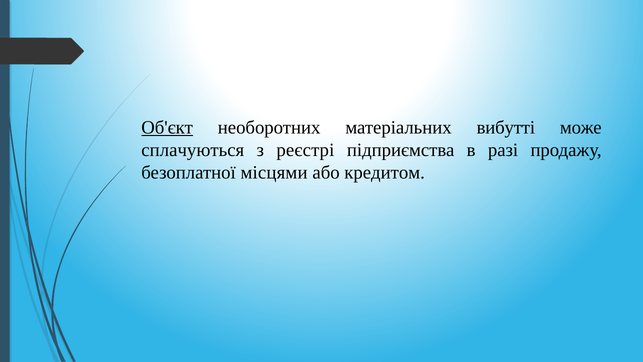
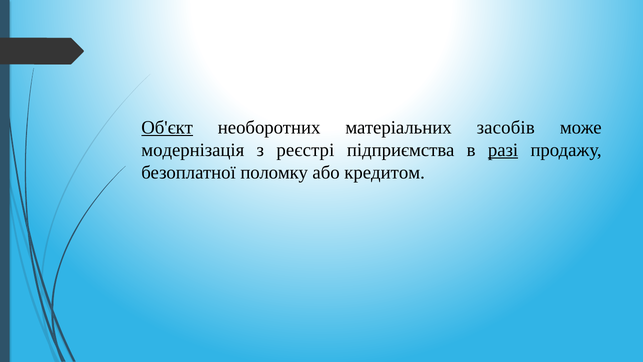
вибутті: вибутті -> засобів
сплачуються: сплачуються -> модернізація
разі underline: none -> present
місцями: місцями -> поломку
